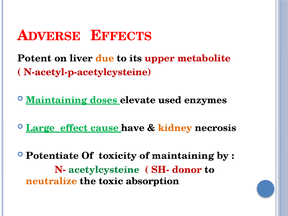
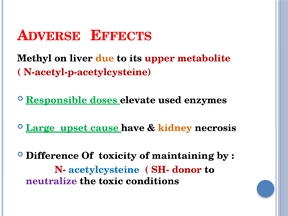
Potent: Potent -> Methyl
Maintaining at (57, 100): Maintaining -> Responsible
effect: effect -> upset
Potentiate: Potentiate -> Difference
acetylcysteine colour: green -> blue
neutralize colour: orange -> purple
absorption: absorption -> conditions
